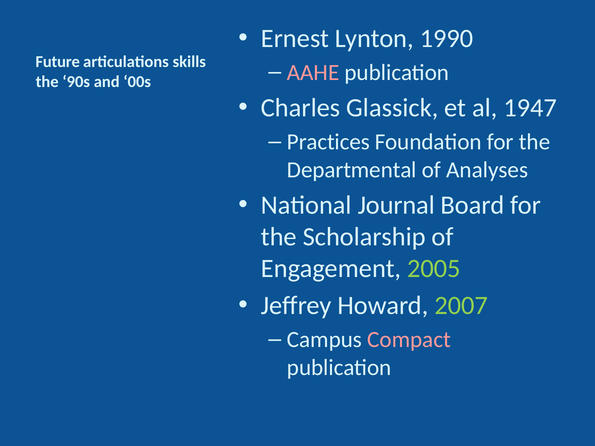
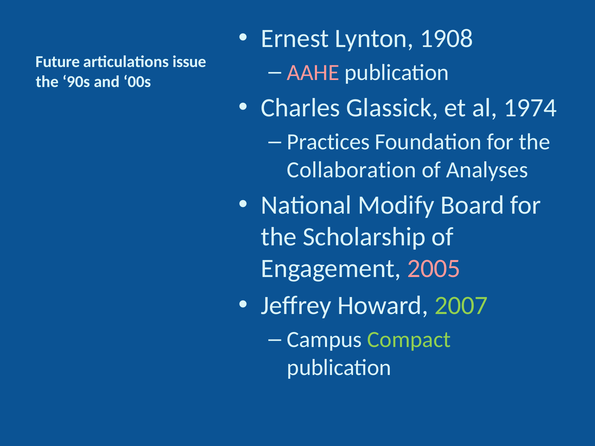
1990: 1990 -> 1908
skills: skills -> issue
1947: 1947 -> 1974
Departmental: Departmental -> Collaboration
Journal: Journal -> Modify
2005 colour: light green -> pink
Compact colour: pink -> light green
